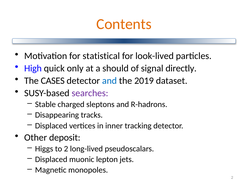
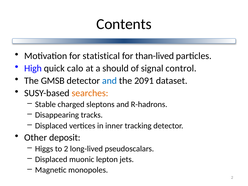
Contents colour: orange -> black
look-lived: look-lived -> than-lived
only: only -> calo
directly: directly -> control
CASES: CASES -> GMSB
2019: 2019 -> 2091
searches colour: purple -> orange
